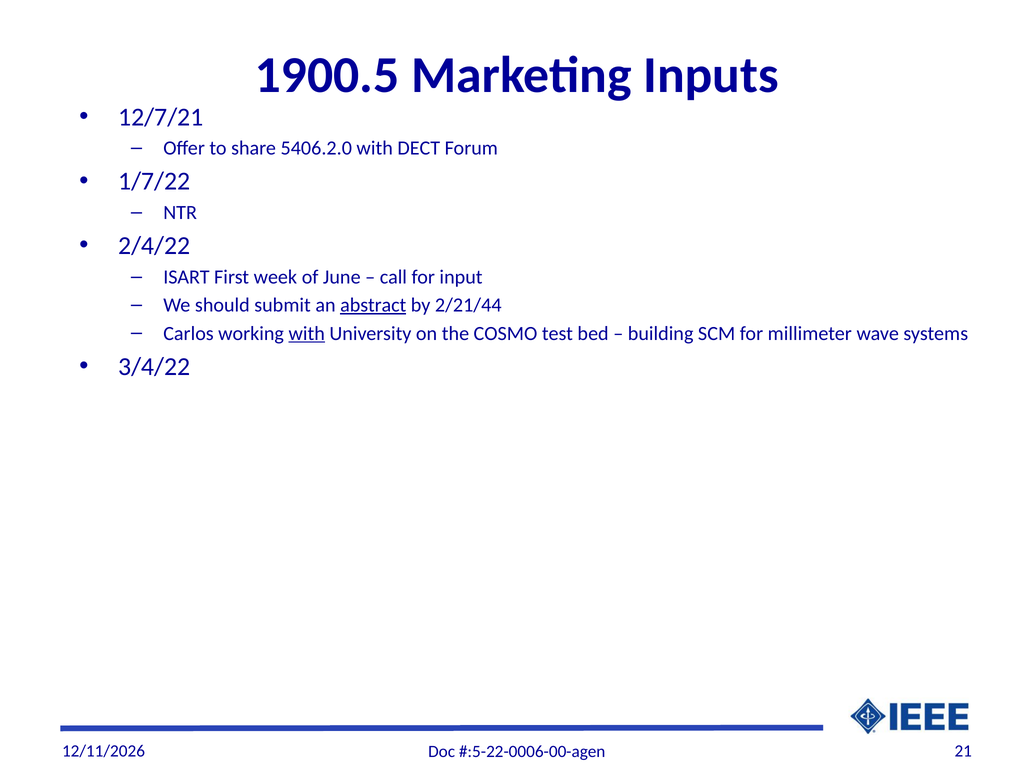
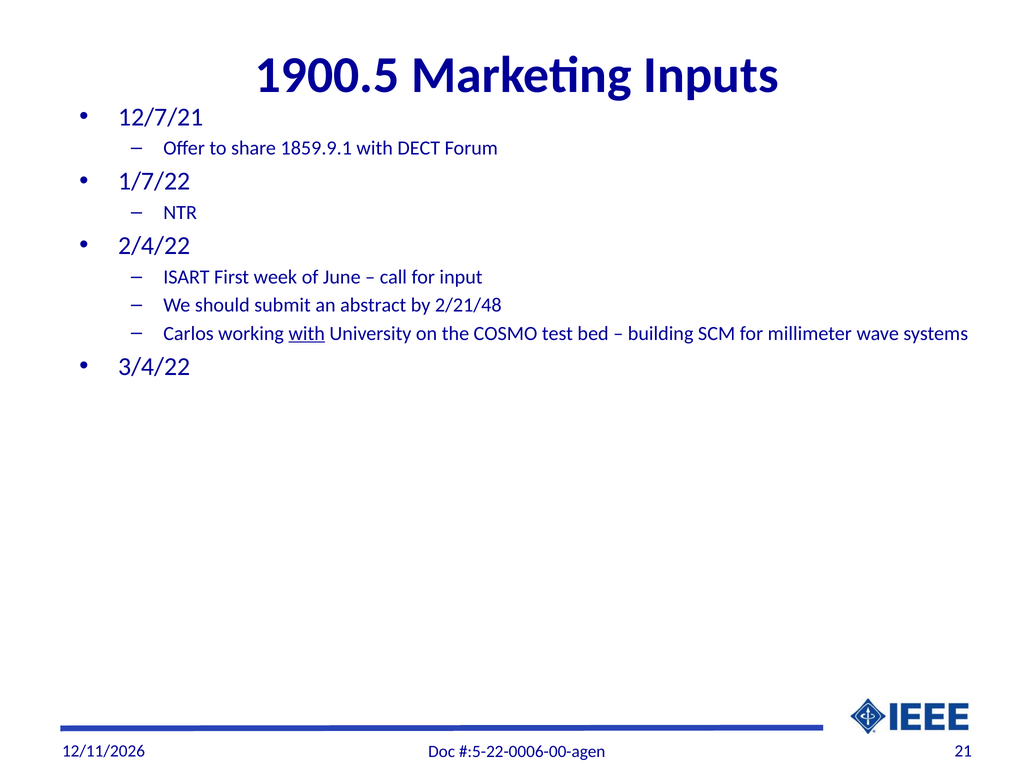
5406.2.0: 5406.2.0 -> 1859.9.1
abstract underline: present -> none
2/21/44: 2/21/44 -> 2/21/48
